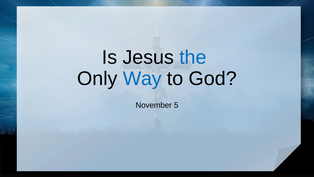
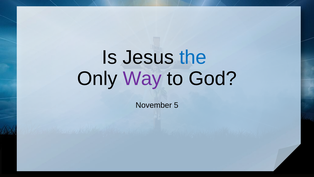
Way colour: blue -> purple
